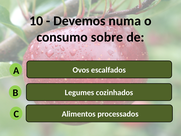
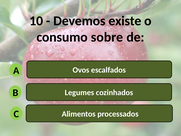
numa: numa -> existe
